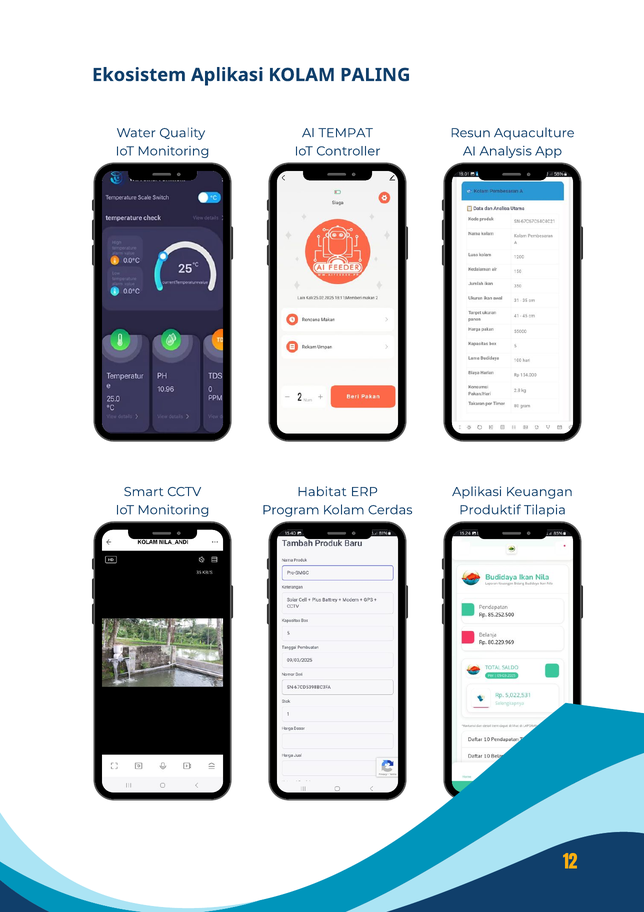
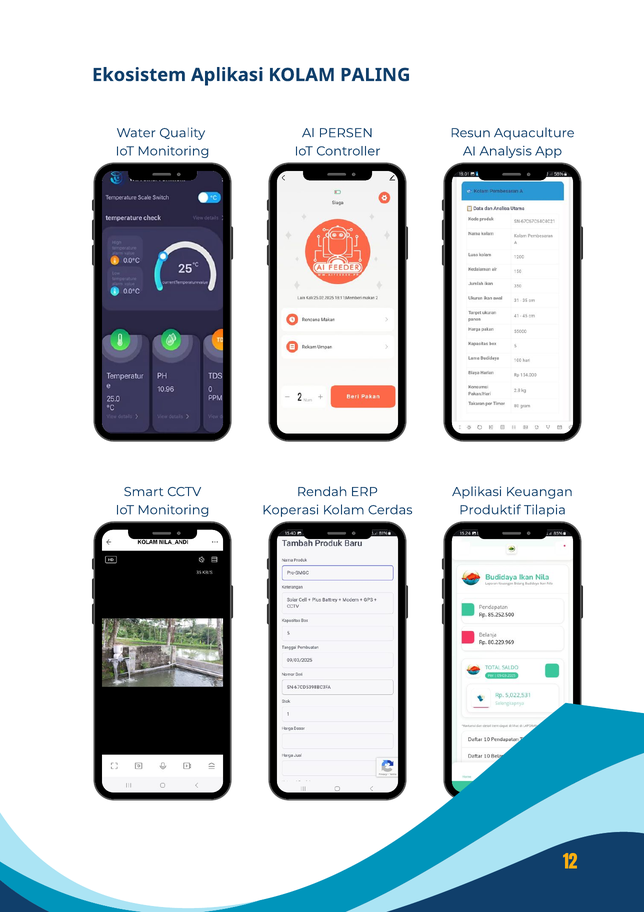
TEMPAT: TEMPAT -> PERSEN
Habitat: Habitat -> Rendah
Program: Program -> Koperasi
